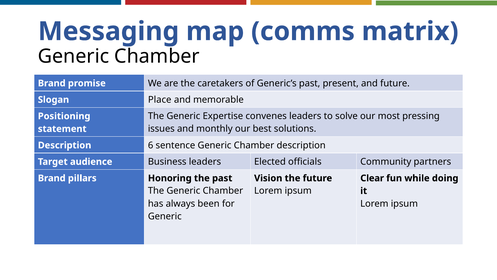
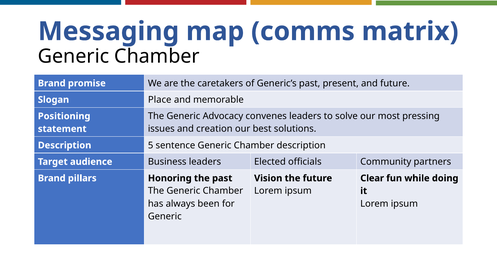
Expertise: Expertise -> Advocacy
monthly: monthly -> creation
6: 6 -> 5
